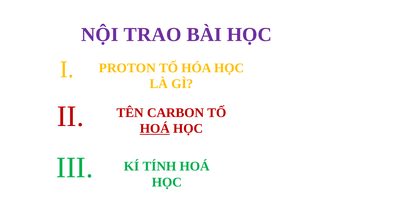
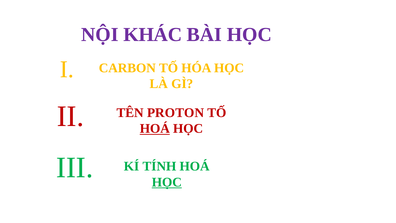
TRAO: TRAO -> KHÁC
PROTON: PROTON -> CARBON
CARBON: CARBON -> PROTON
HỌC at (167, 182) underline: none -> present
